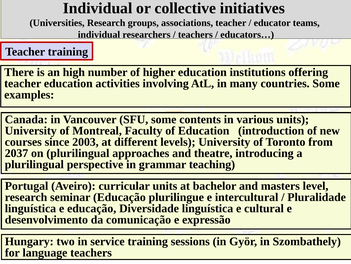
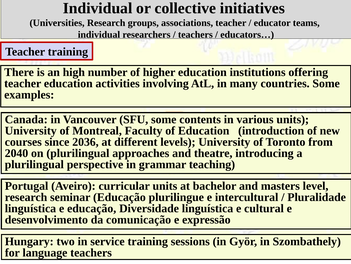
2003: 2003 -> 2036
2037: 2037 -> 2040
